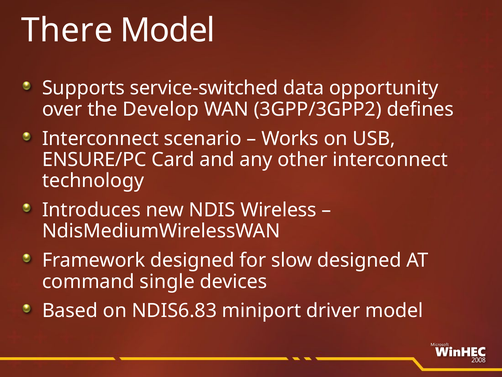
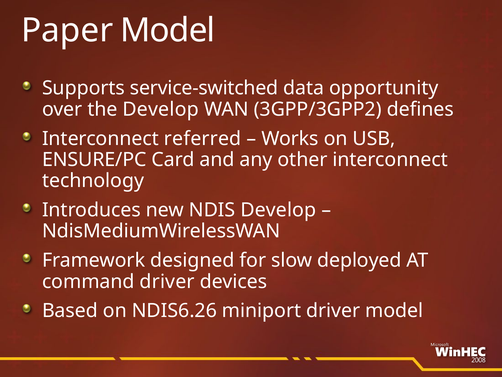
There: There -> Paper
scenario: scenario -> referred
NDIS Wireless: Wireless -> Develop
slow designed: designed -> deployed
command single: single -> driver
NDIS6.83: NDIS6.83 -> NDIS6.26
